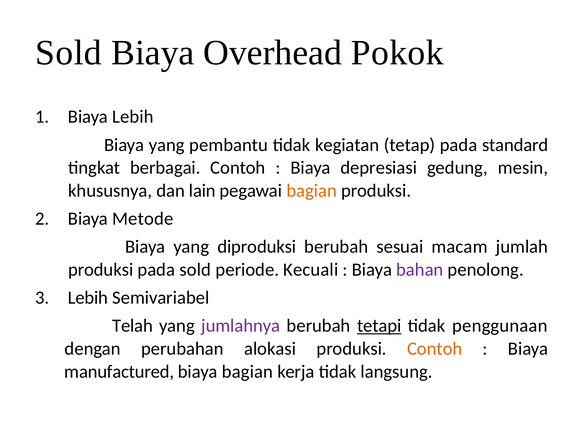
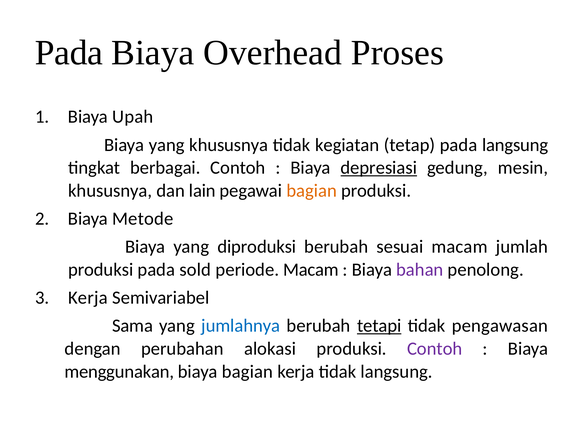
Sold at (69, 53): Sold -> Pada
Pokok: Pokok -> Proses
Biaya Lebih: Lebih -> Upah
yang pembantu: pembantu -> khususnya
pada standard: standard -> langsung
depresiasi underline: none -> present
periode Kecuali: Kecuali -> Macam
Lebih at (88, 298): Lebih -> Kerja
Telah: Telah -> Sama
jumlahnya colour: purple -> blue
penggunaan: penggunaan -> pengawasan
Contoh at (435, 349) colour: orange -> purple
manufactured: manufactured -> menggunakan
